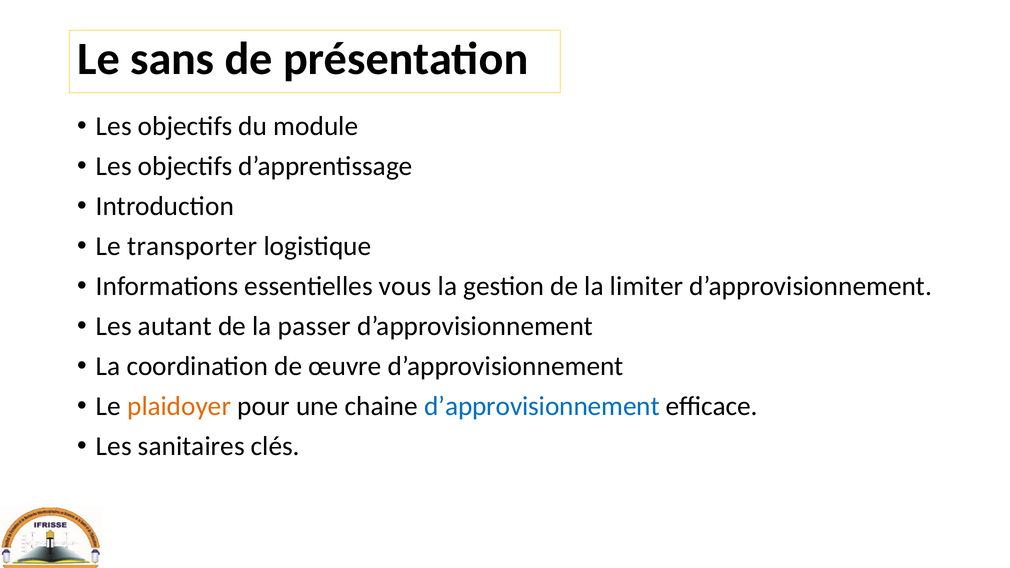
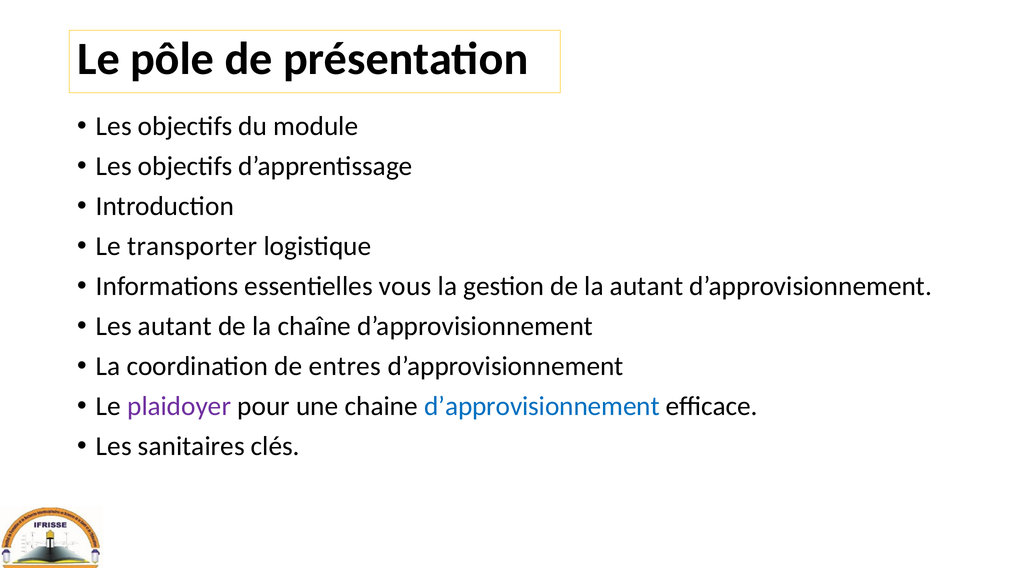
sans: sans -> pôle
la limiter: limiter -> autant
passer: passer -> chaîne
œuvre: œuvre -> entres
plaidoyer colour: orange -> purple
